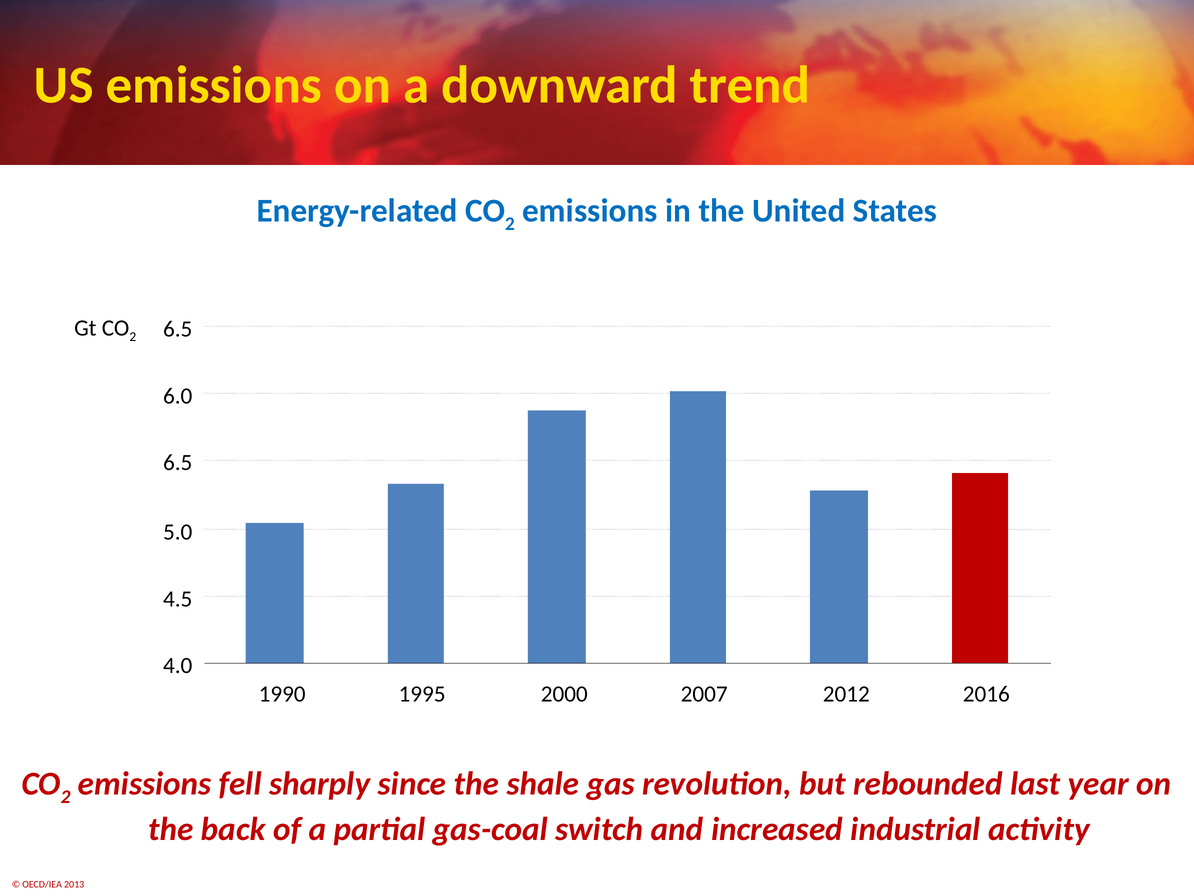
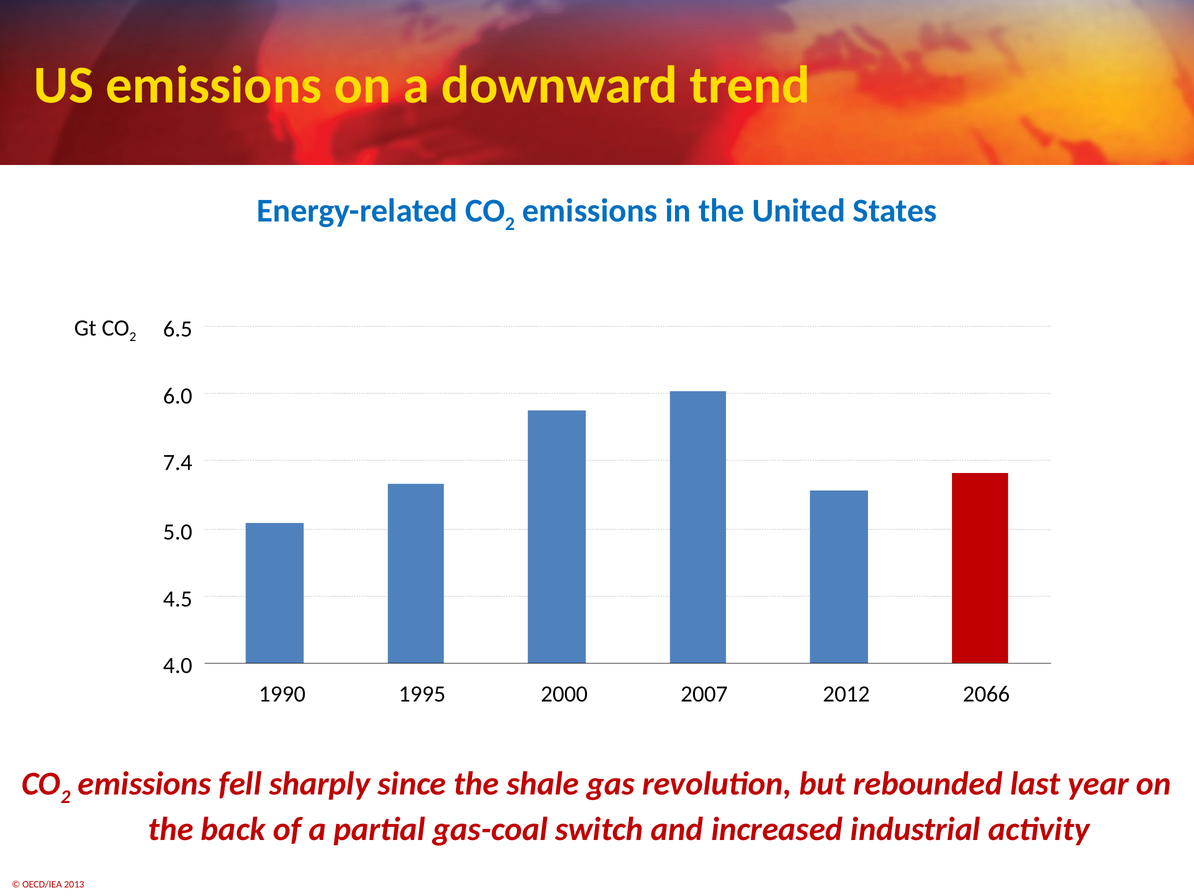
6.5 at (178, 462): 6.5 -> 7.4
2016: 2016 -> 2066
